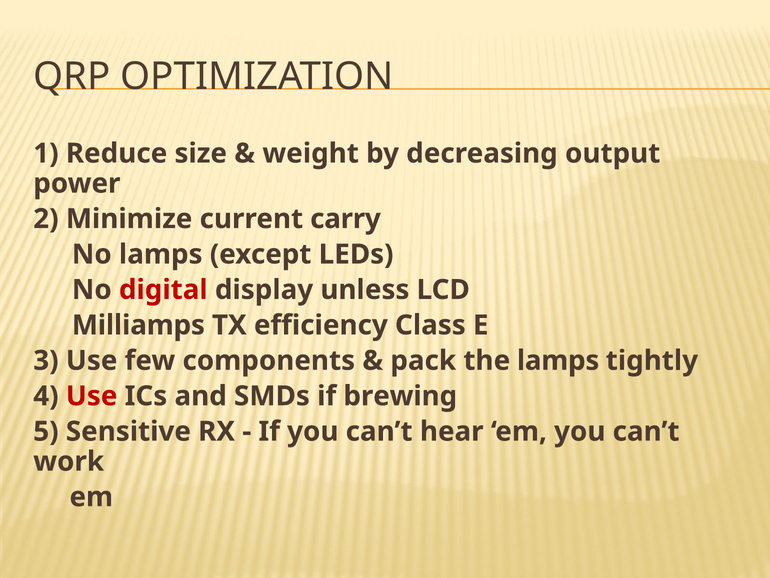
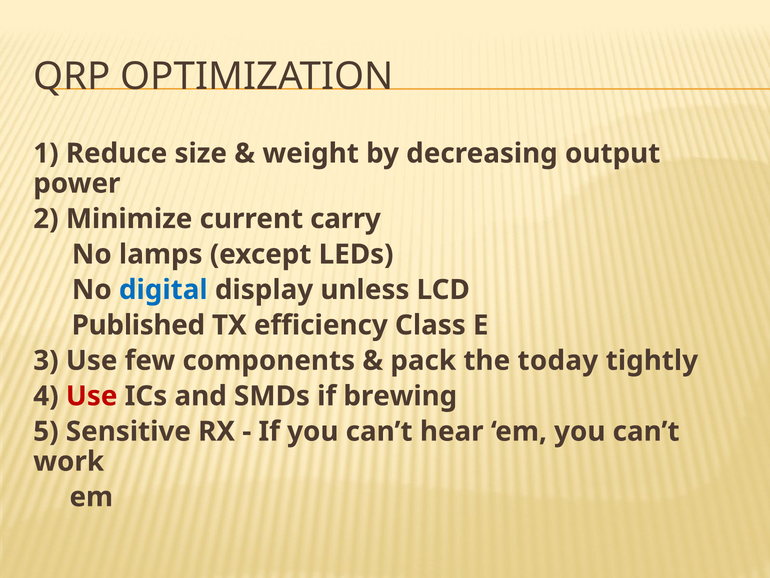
digital colour: red -> blue
Milliamps: Milliamps -> Published
the lamps: lamps -> today
